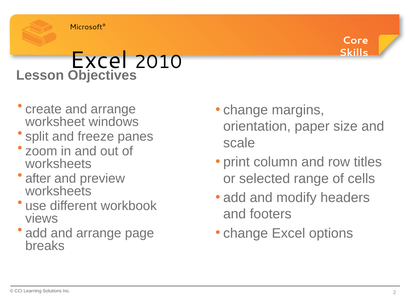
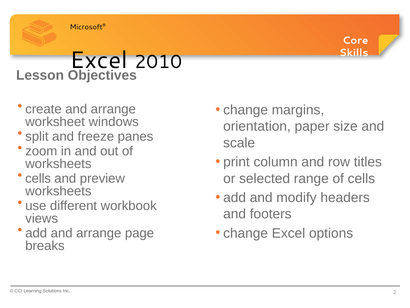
after at (38, 178): after -> cells
